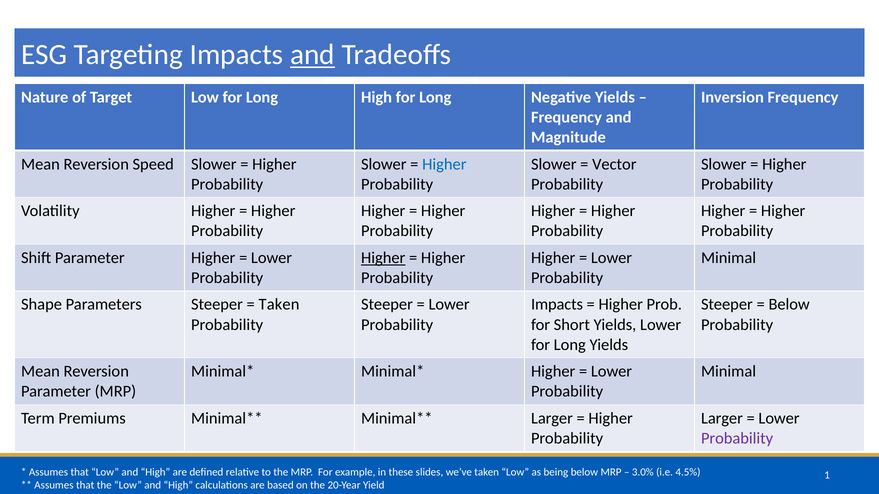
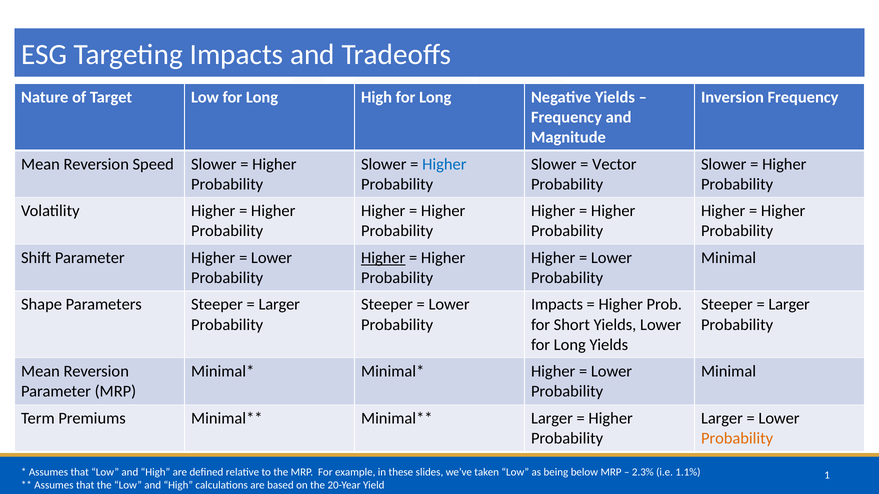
and at (312, 55) underline: present -> none
Taken at (279, 305): Taken -> Larger
Below at (789, 305): Below -> Larger
Probability at (737, 439) colour: purple -> orange
3.0%: 3.0% -> 2.3%
4.5%: 4.5% -> 1.1%
